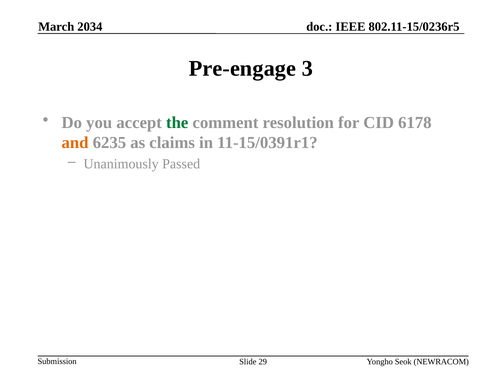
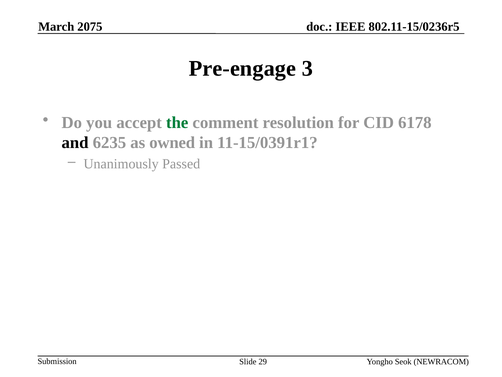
2034: 2034 -> 2075
and colour: orange -> black
claims: claims -> owned
